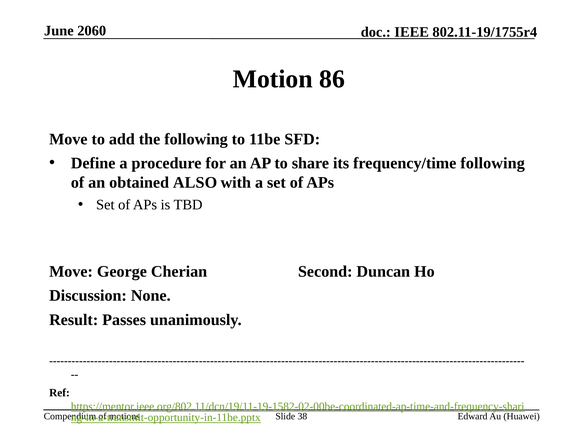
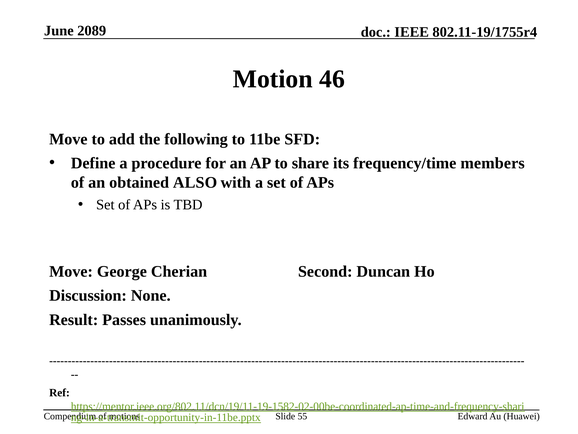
2060: 2060 -> 2089
86: 86 -> 46
frequency/time following: following -> members
38: 38 -> 55
